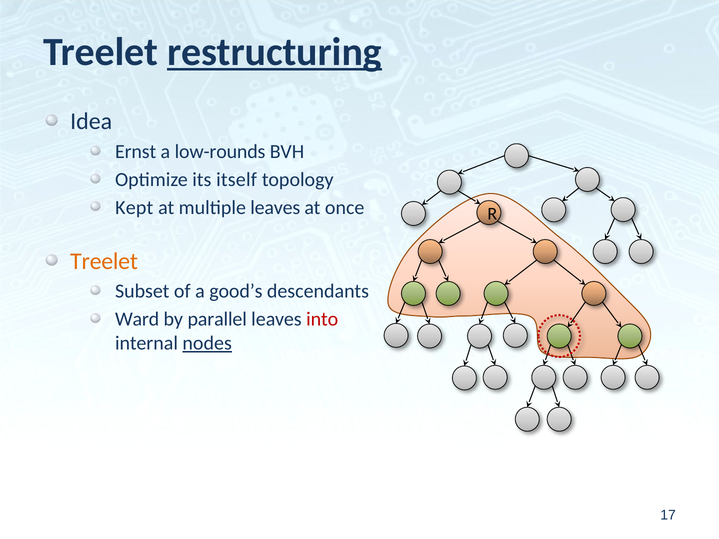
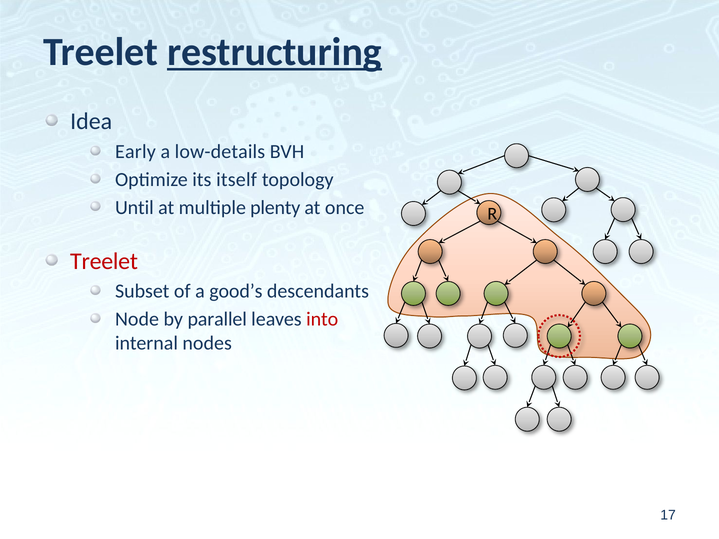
Ernst: Ernst -> Early
low-rounds: low-rounds -> low-details
Kept: Kept -> Until
multiple leaves: leaves -> plenty
Treelet at (104, 261) colour: orange -> red
Ward: Ward -> Node
nodes underline: present -> none
